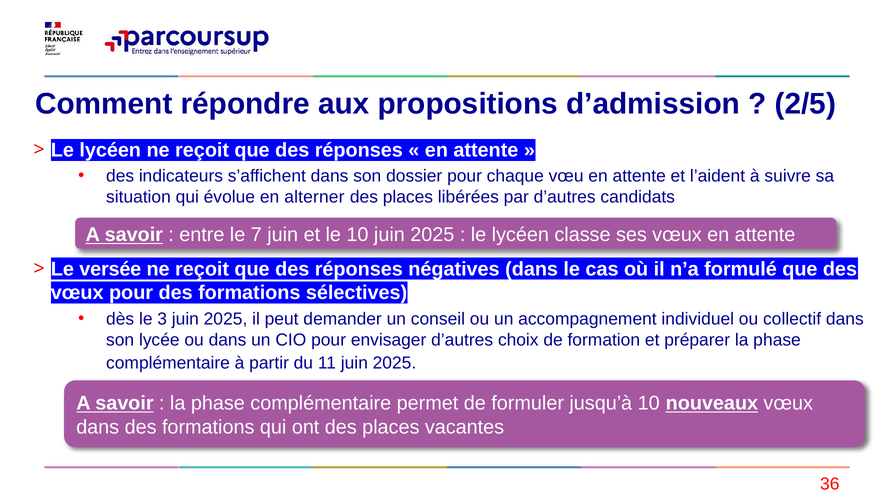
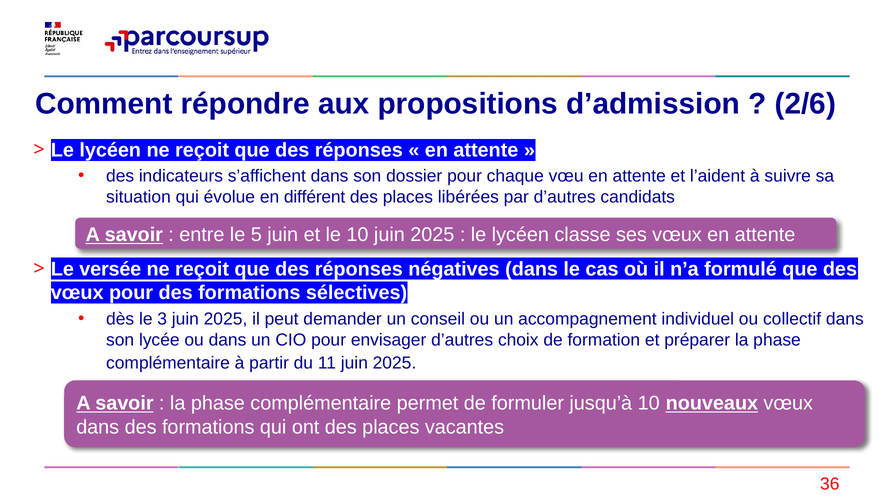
2/5: 2/5 -> 2/6
alterner: alterner -> différent
7: 7 -> 5
